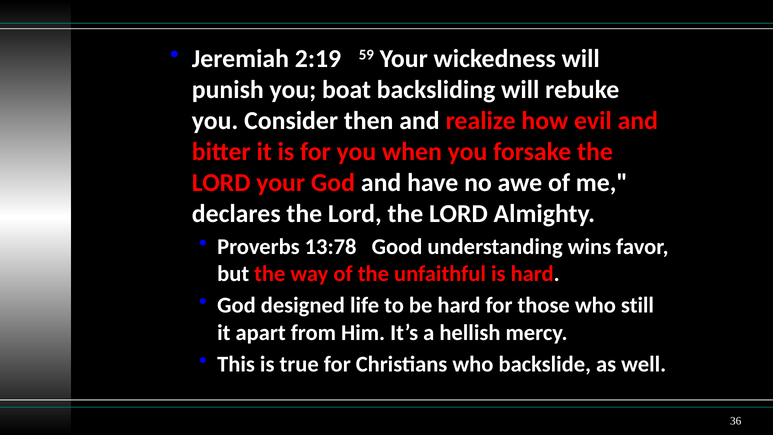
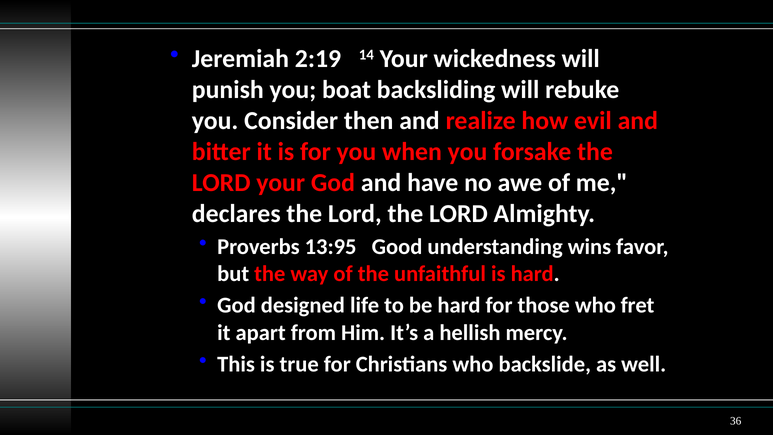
59: 59 -> 14
13:78: 13:78 -> 13:95
still: still -> fret
